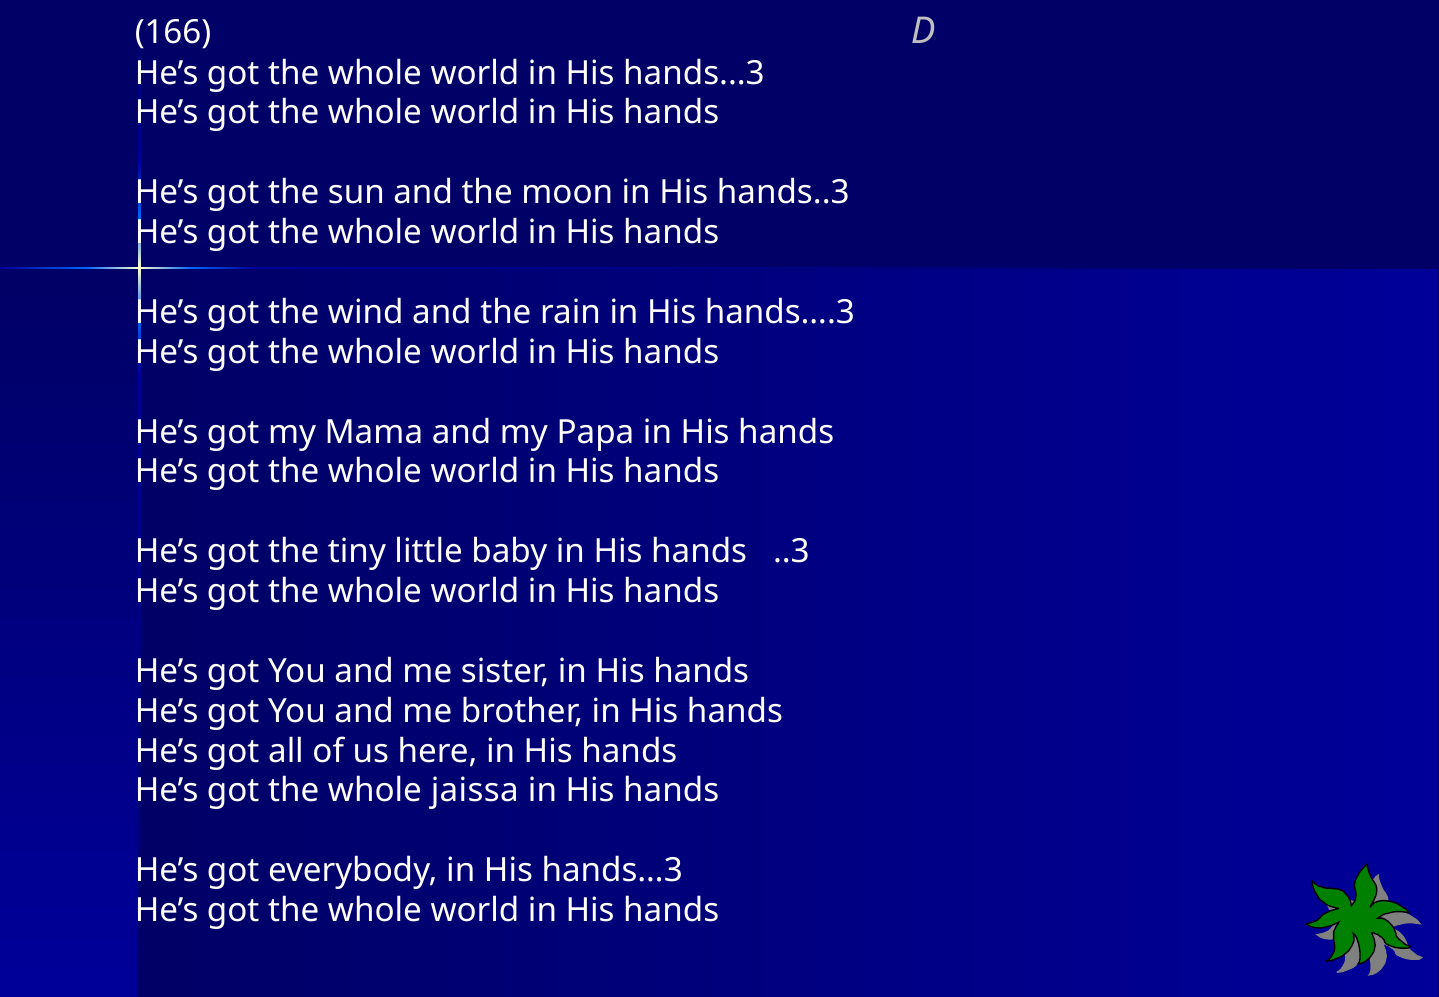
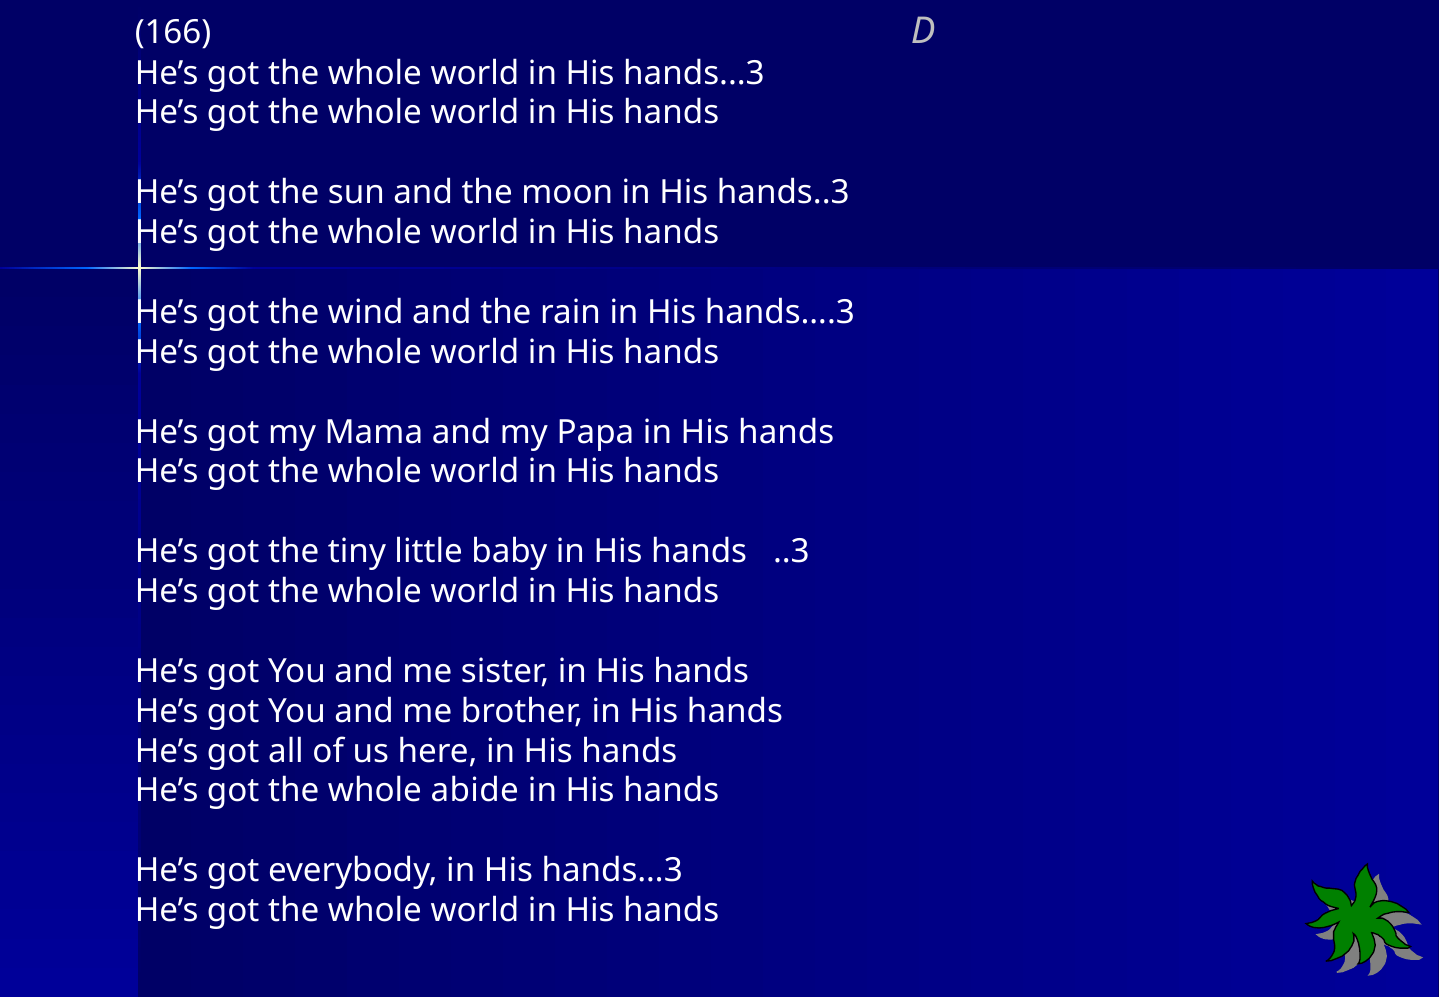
jaissa: jaissa -> abide
